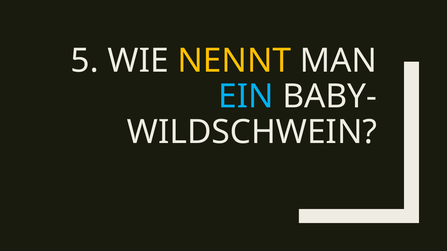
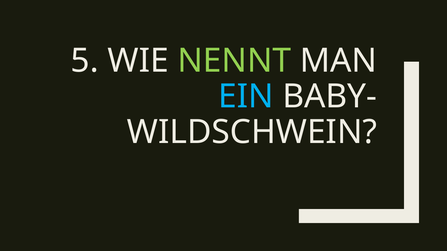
NENNT colour: yellow -> light green
